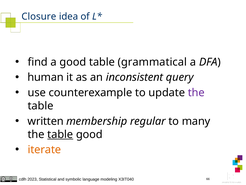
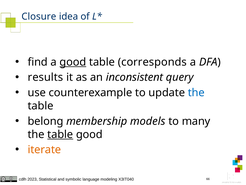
good at (73, 62) underline: none -> present
grammatical: grammatical -> corresponds
human: human -> results
the at (196, 92) colour: purple -> blue
written: written -> belong
regular: regular -> models
